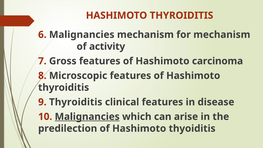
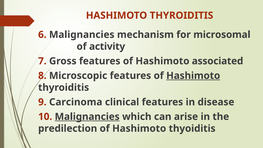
for mechanism: mechanism -> microsomal
carcinoma: carcinoma -> associated
Hashimoto at (193, 76) underline: none -> present
9 Thyroiditis: Thyroiditis -> Carcinoma
